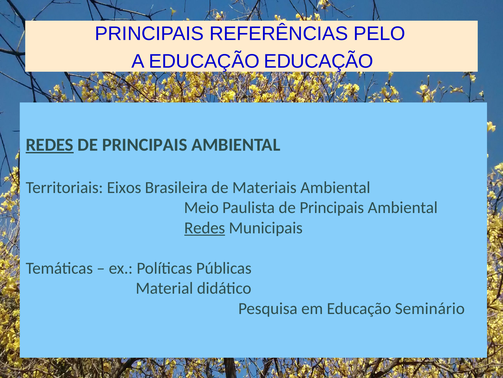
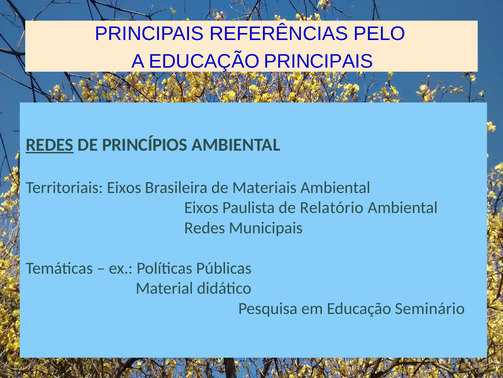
EDUCAÇÃO EDUCAÇÃO: EDUCAÇÃO -> PRINCIPAIS
PRINCIPAIS at (145, 145): PRINCIPAIS -> PRINCÍPIOS
Meio at (201, 207): Meio -> Eixos
Paulista de Principais: Principais -> Relatório
Redes at (205, 227) underline: present -> none
